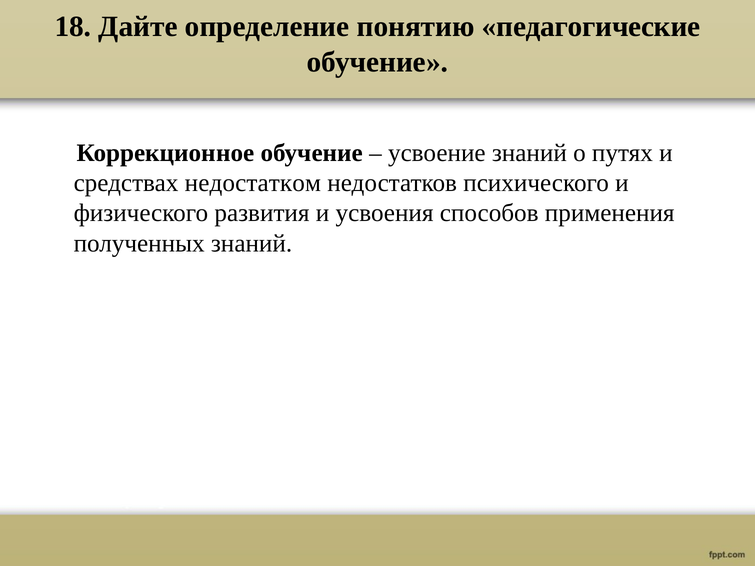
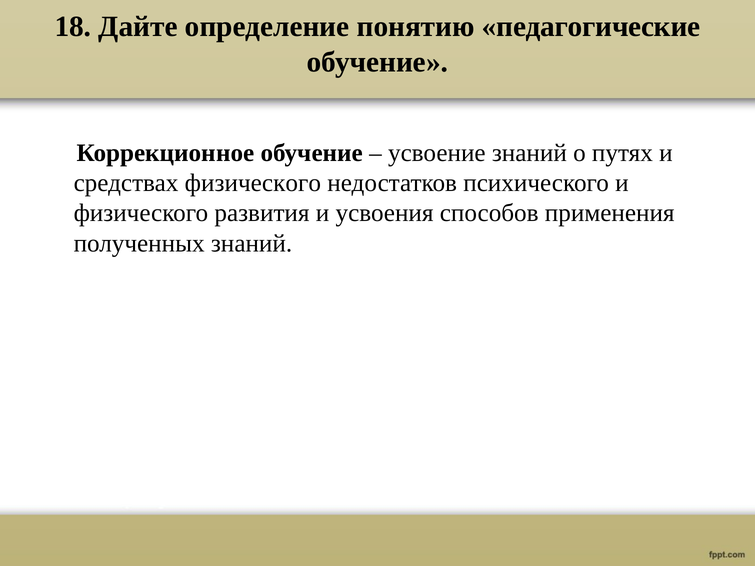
средствах недостатком: недостатком -> физического
